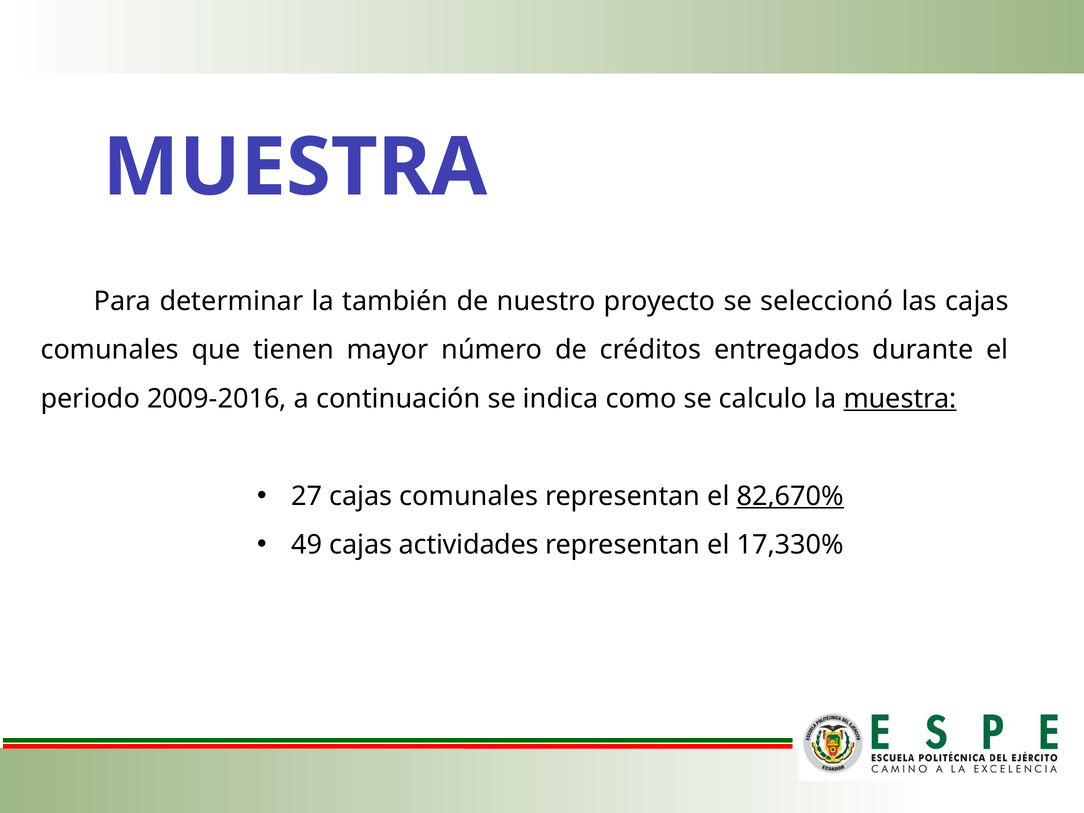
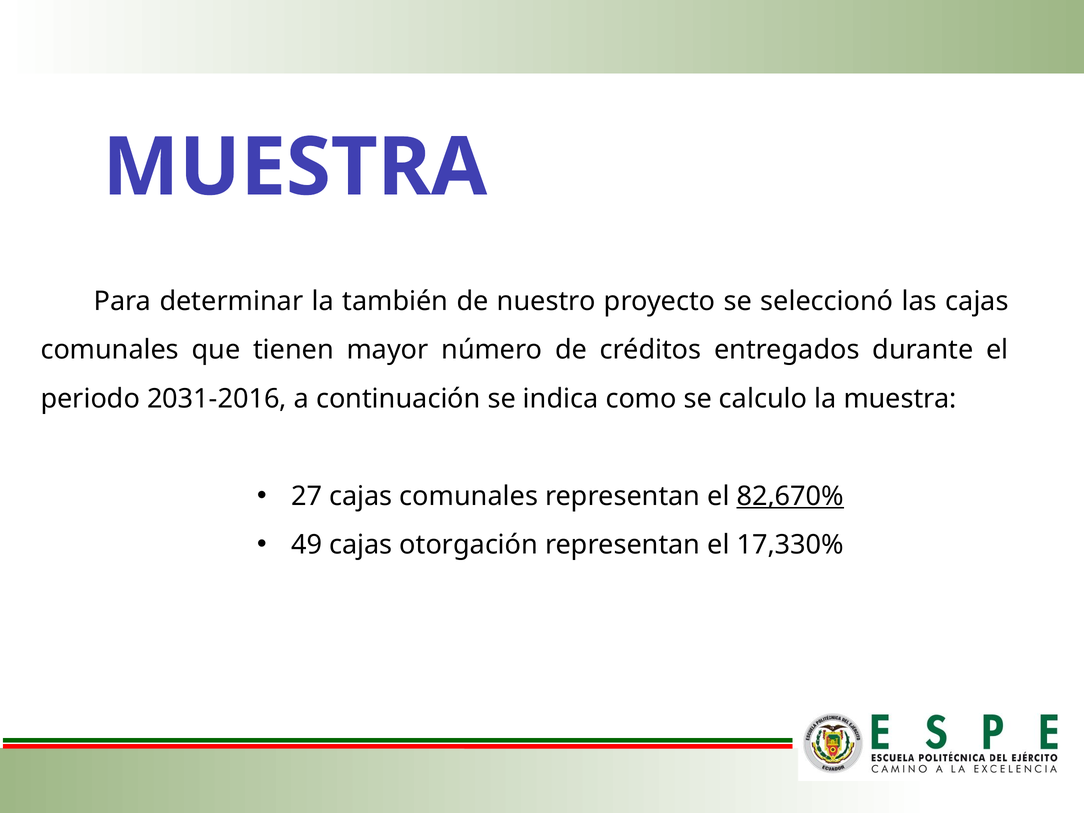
2009-2016: 2009-2016 -> 2031-2016
muestra at (900, 399) underline: present -> none
actividades: actividades -> otorgación
